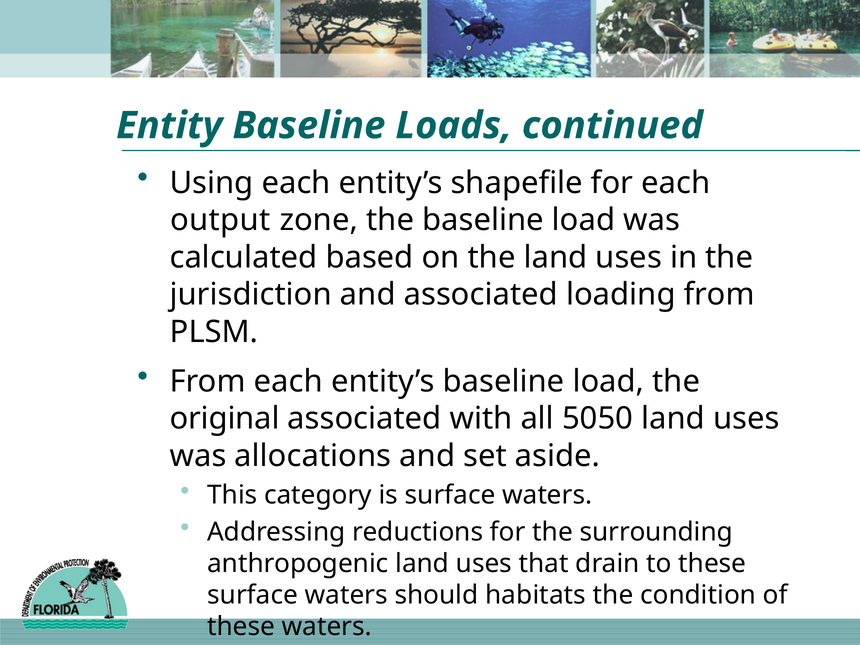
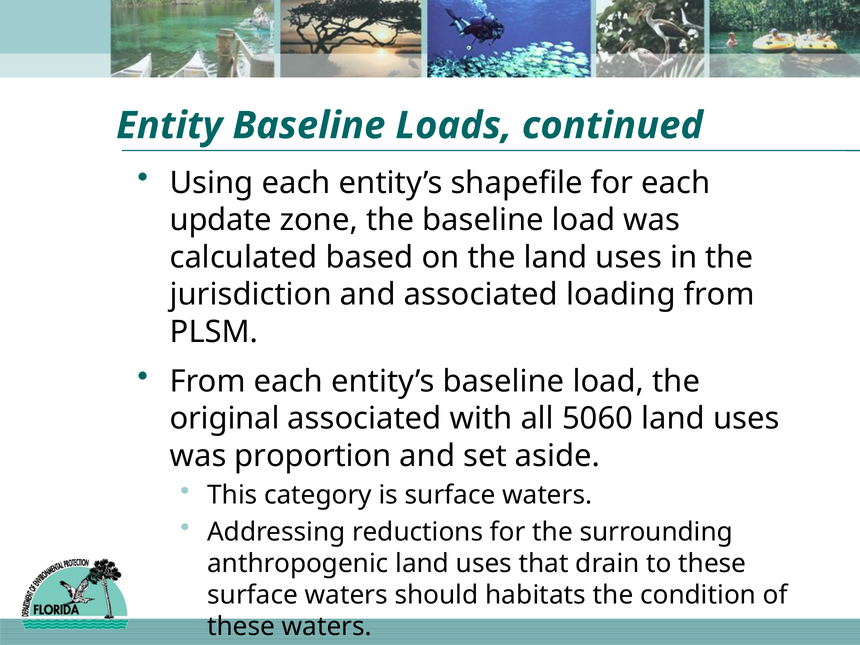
output: output -> update
5050: 5050 -> 5060
allocations: allocations -> proportion
